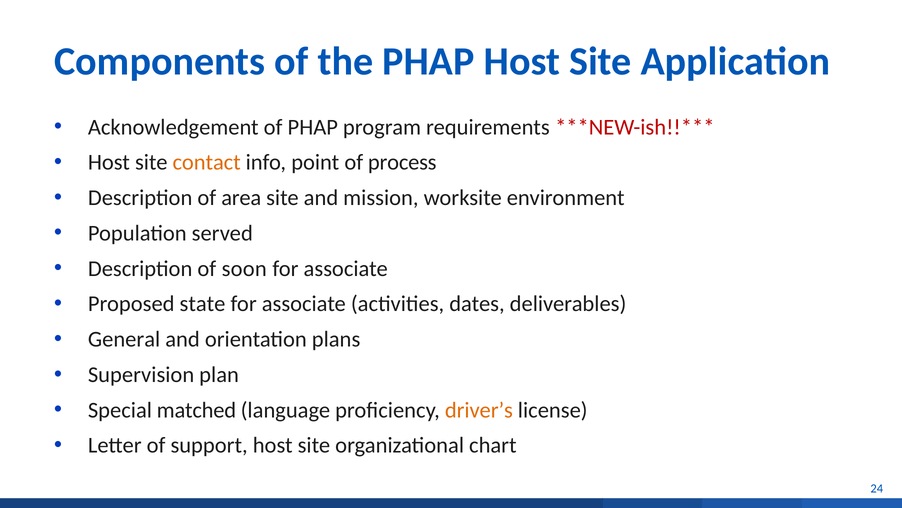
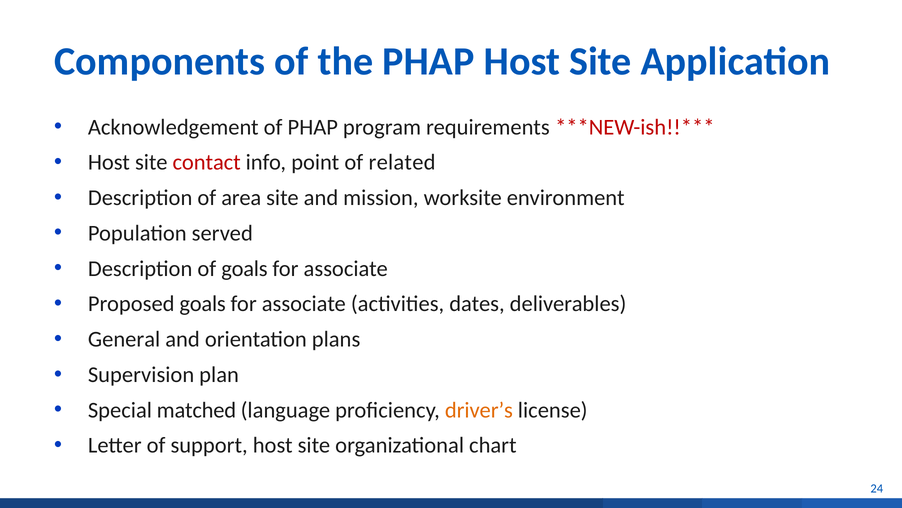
contact colour: orange -> red
process: process -> related
of soon: soon -> goals
Proposed state: state -> goals
